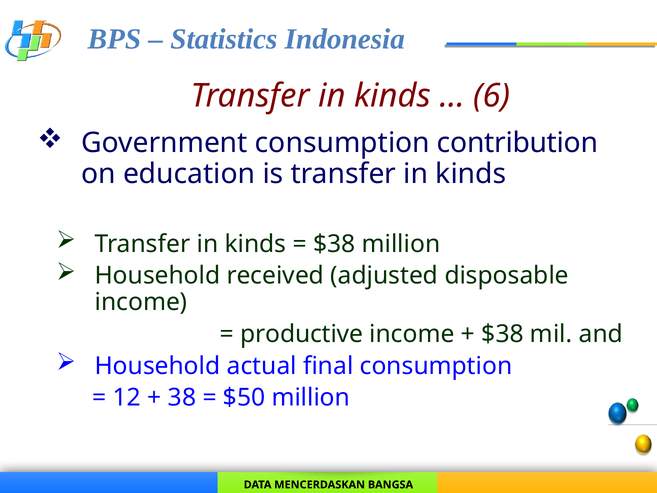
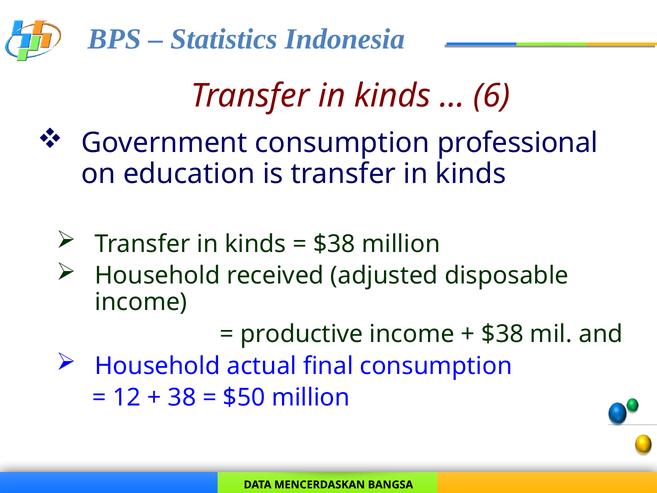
contribution: contribution -> professional
